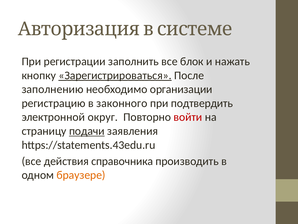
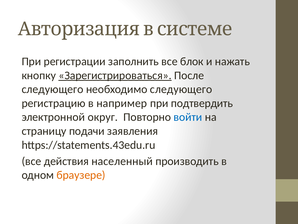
заполнению at (52, 89): заполнению -> следующего
необходимо организации: организации -> следующего
законного: законного -> например
войти colour: red -> blue
подачи underline: present -> none
справочника: справочника -> населенный
